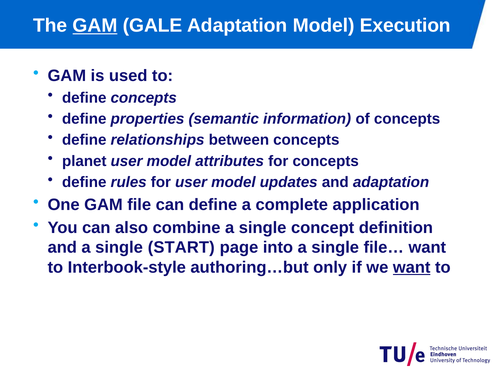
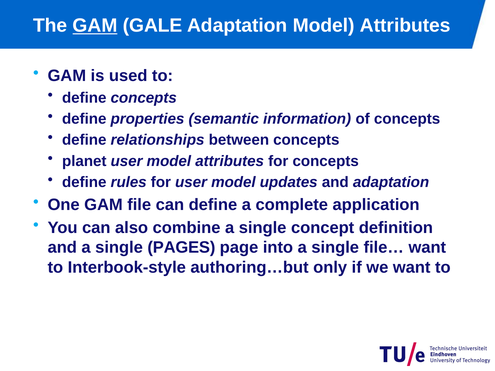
Adaptation Model Execution: Execution -> Attributes
START: START -> PAGES
want at (412, 267) underline: present -> none
